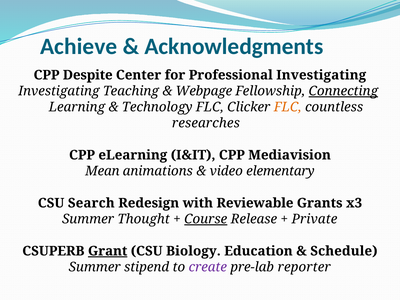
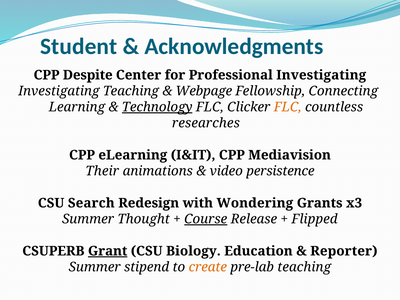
Achieve: Achieve -> Student
Connecting underline: present -> none
Technology underline: none -> present
Mean: Mean -> Their
elementary: elementary -> persistence
Reviewable: Reviewable -> Wondering
Private: Private -> Flipped
Schedule: Schedule -> Reporter
create colour: purple -> orange
pre-lab reporter: reporter -> teaching
